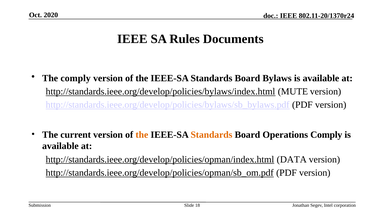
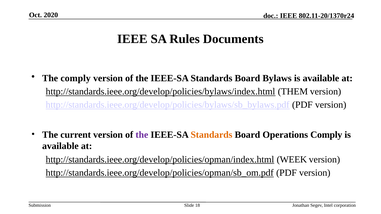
MUTE: MUTE -> THEM
the at (142, 135) colour: orange -> purple
DATA: DATA -> WEEK
